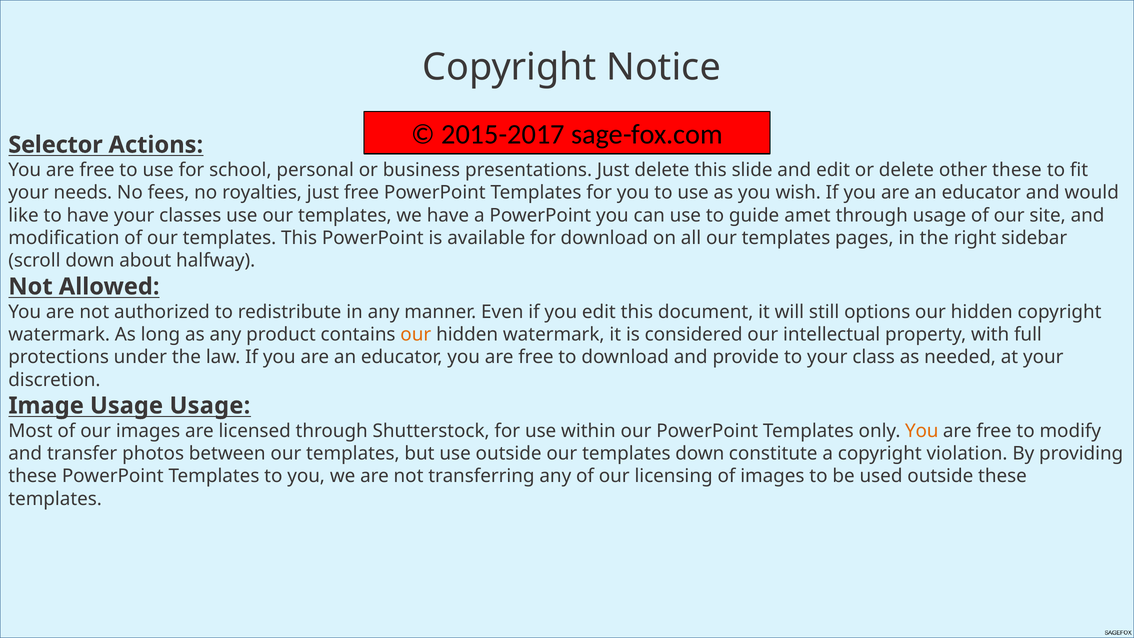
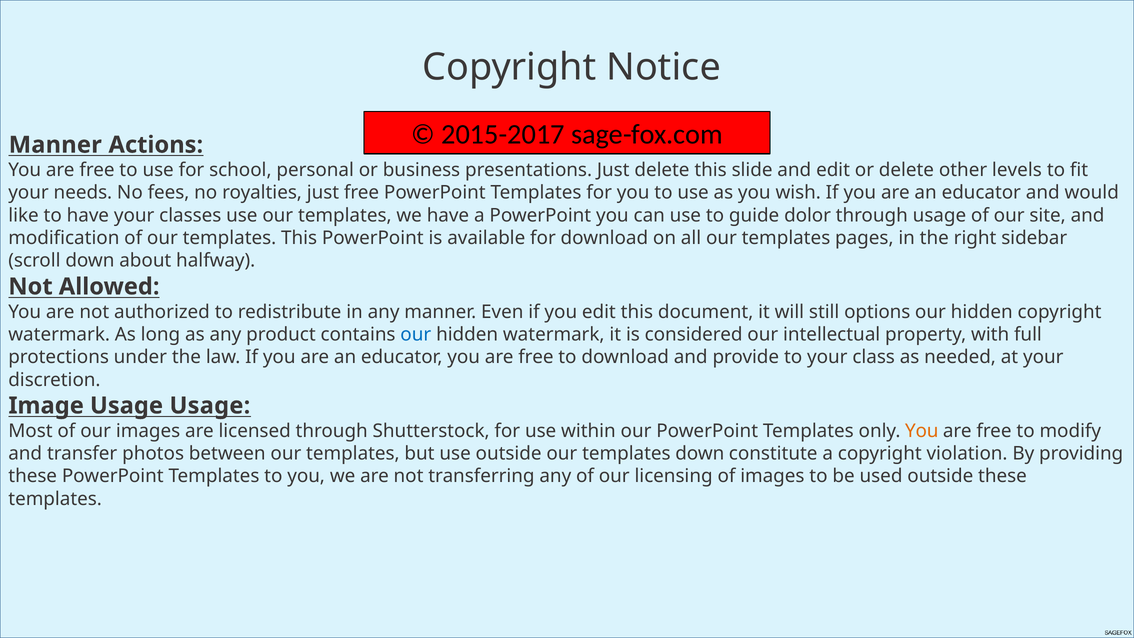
Selector at (55, 145): Selector -> Manner
other these: these -> levels
amet: amet -> dolor
our at (416, 334) colour: orange -> blue
